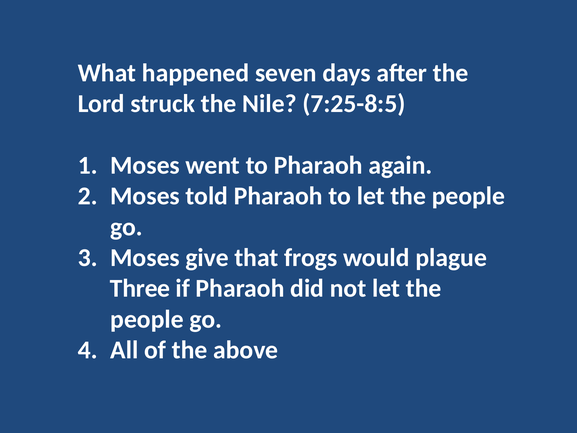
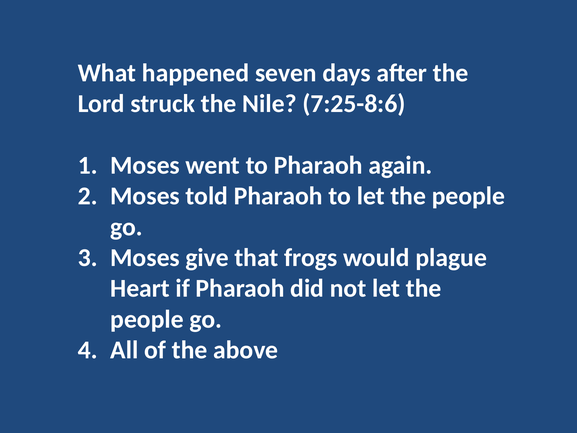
7:25-8:5: 7:25-8:5 -> 7:25-8:6
Three: Three -> Heart
